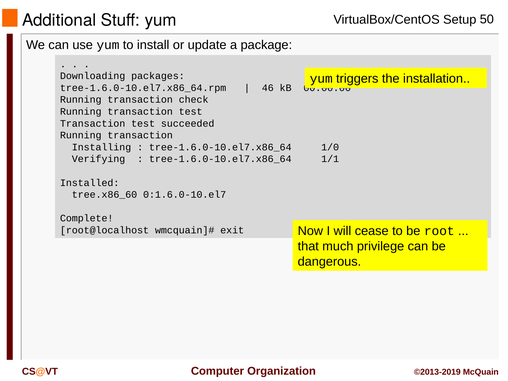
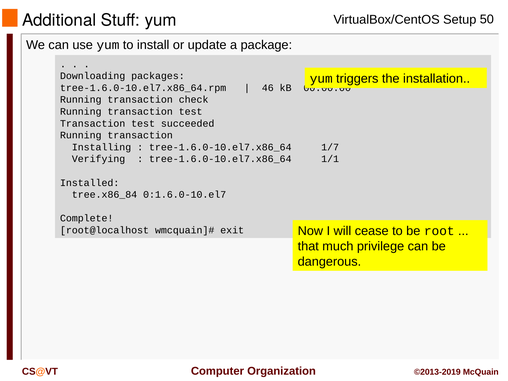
1/0: 1/0 -> 1/7
tree.x86_60: tree.x86_60 -> tree.x86_84
